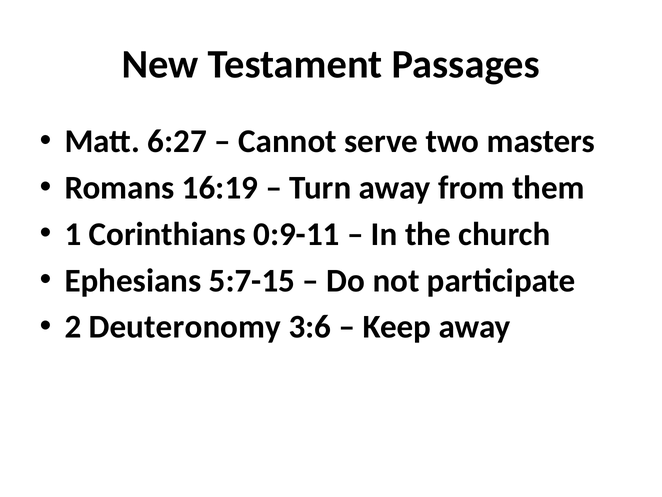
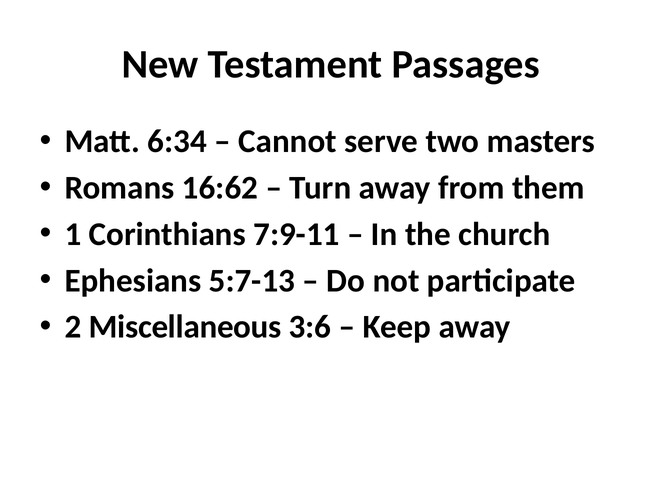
6:27: 6:27 -> 6:34
16:19: 16:19 -> 16:62
0:9-11: 0:9-11 -> 7:9-11
5:7-15: 5:7-15 -> 5:7-13
Deuteronomy: Deuteronomy -> Miscellaneous
